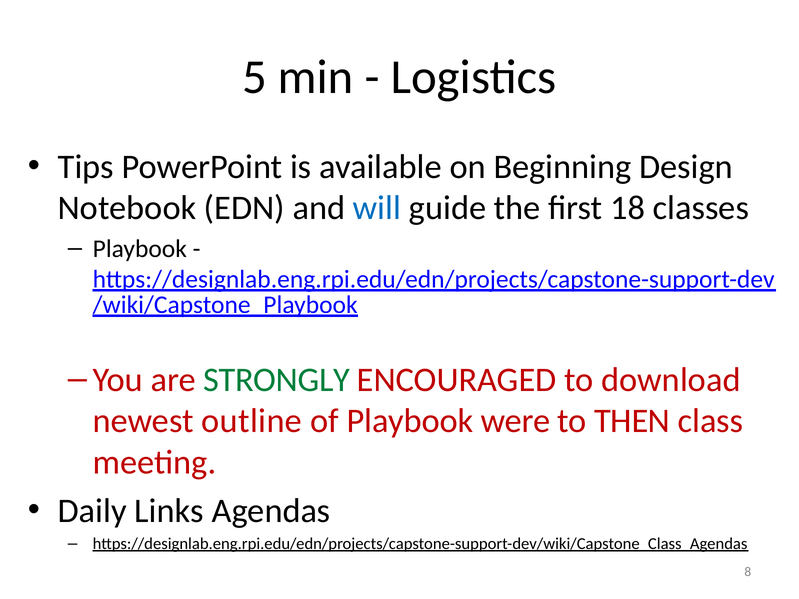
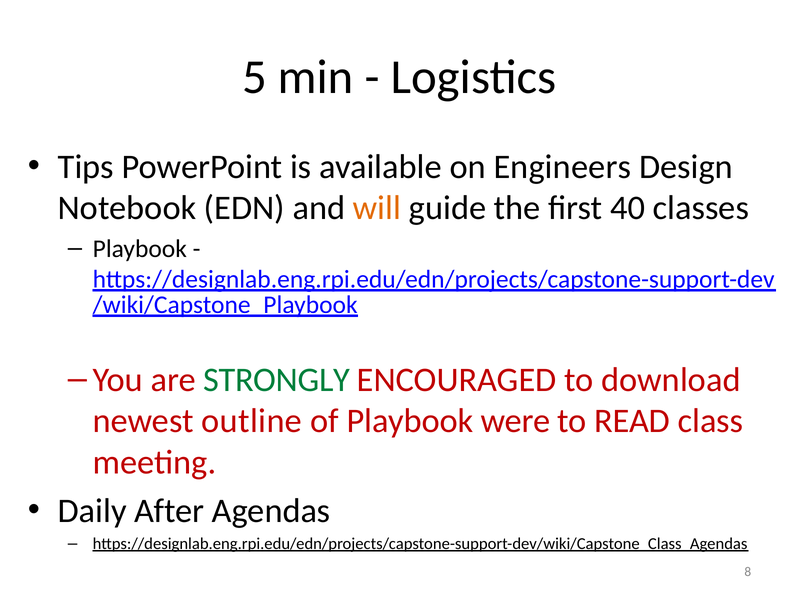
Beginning: Beginning -> Engineers
will colour: blue -> orange
18: 18 -> 40
THEN: THEN -> READ
Links: Links -> After
